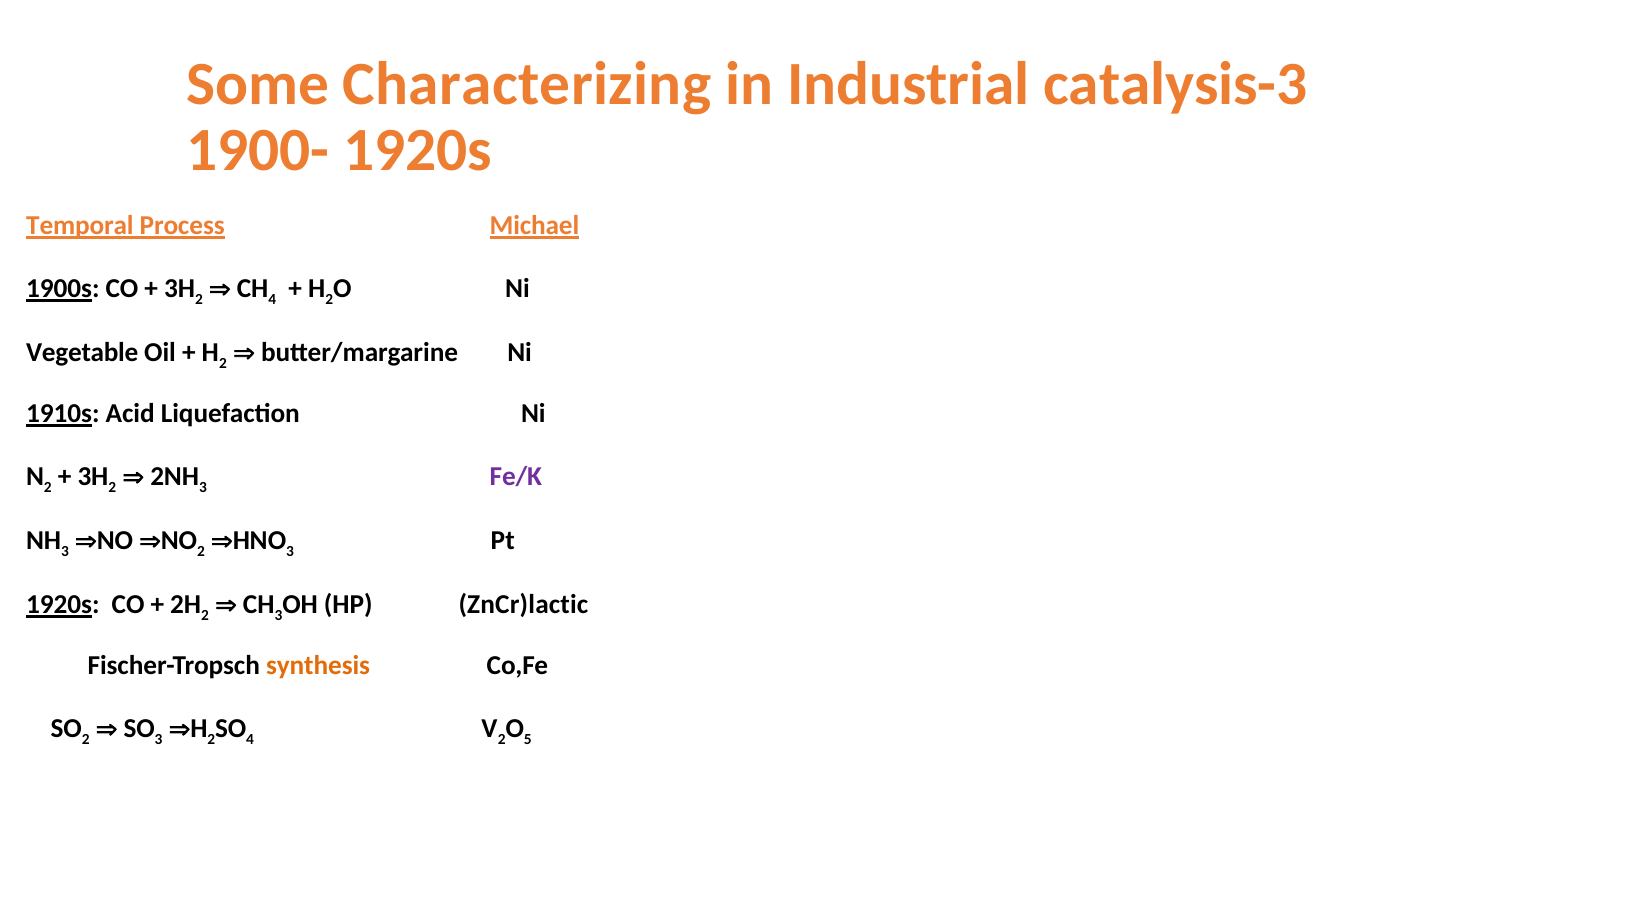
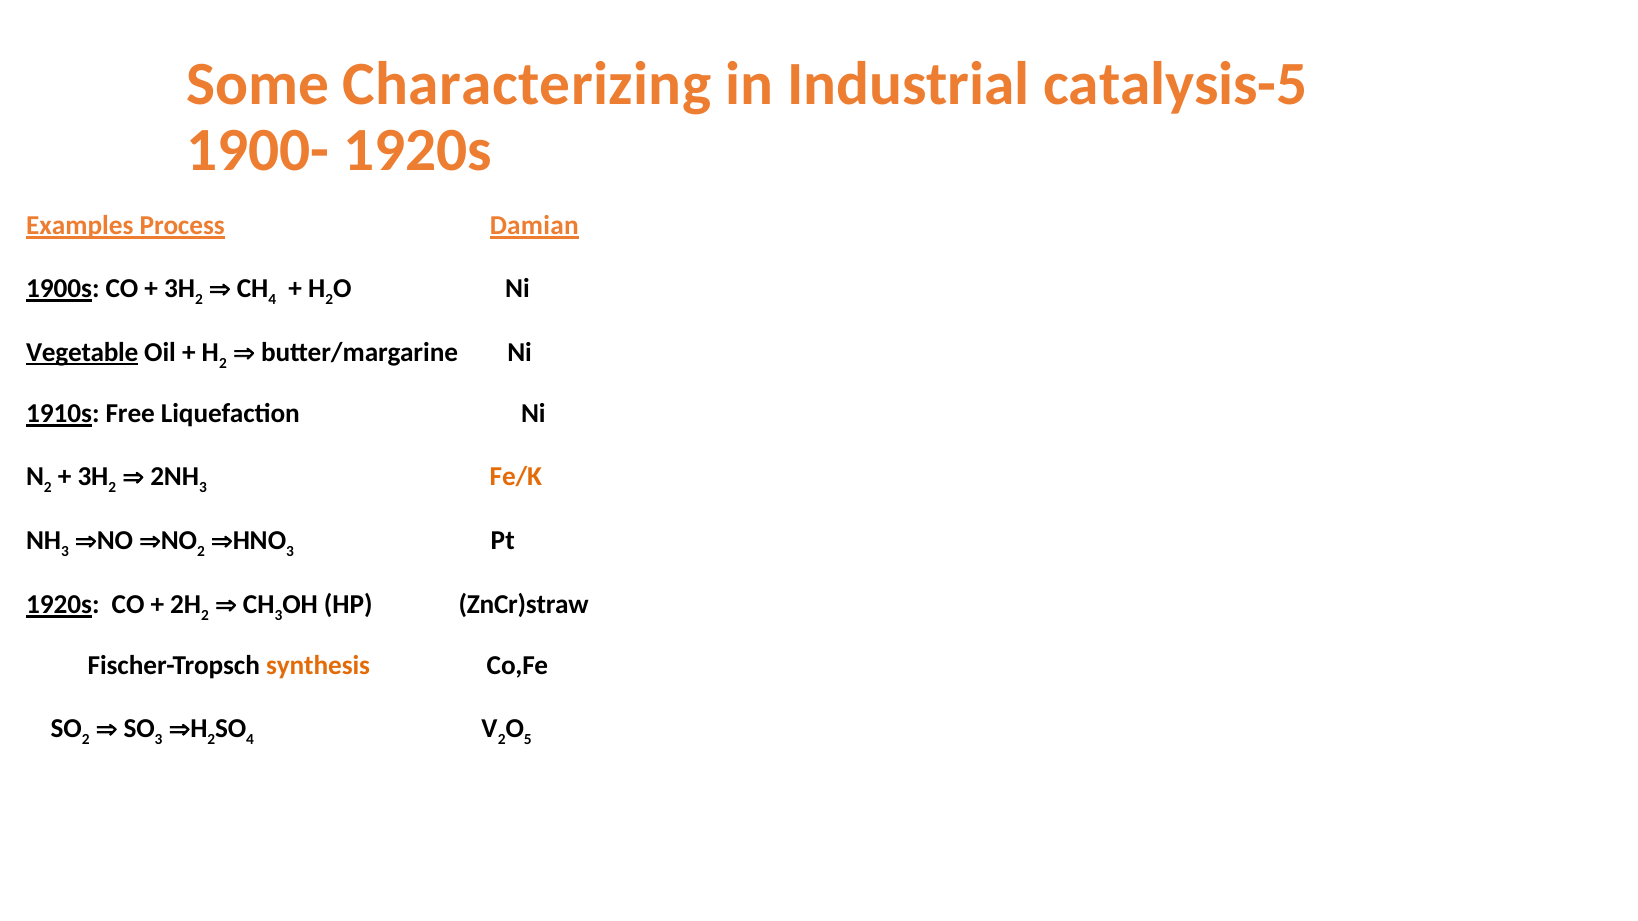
catalysis-3: catalysis-3 -> catalysis-5
Temporal: Temporal -> Examples
Michael: Michael -> Damian
Vegetable underline: none -> present
Acid: Acid -> Free
Fe/K colour: purple -> orange
ZnCr)lactic: ZnCr)lactic -> ZnCr)straw
